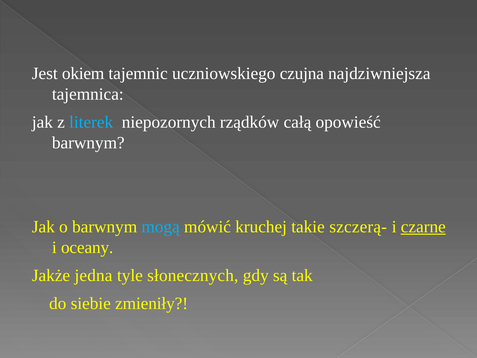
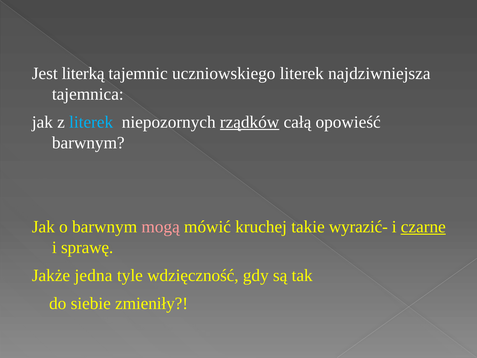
okiem: okiem -> literką
uczniowskiego czujna: czujna -> literek
rządków underline: none -> present
mogą colour: light blue -> pink
szczerą-: szczerą- -> wyrazić-
oceany: oceany -> sprawę
słonecznych: słonecznych -> wdzięczność
